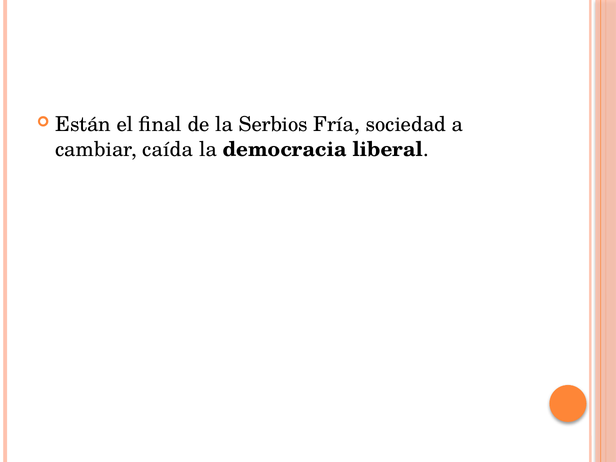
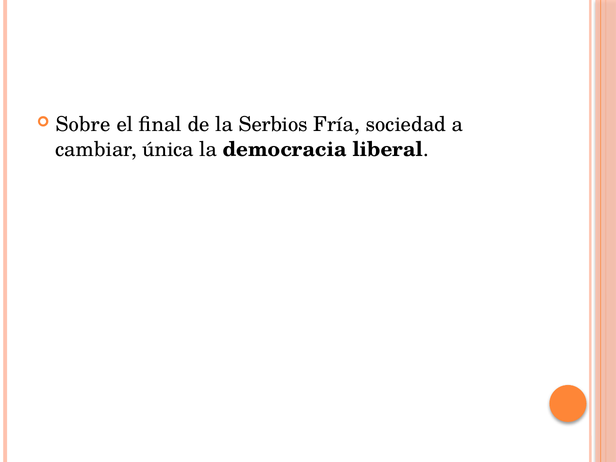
Están: Están -> Sobre
caída: caída -> única
